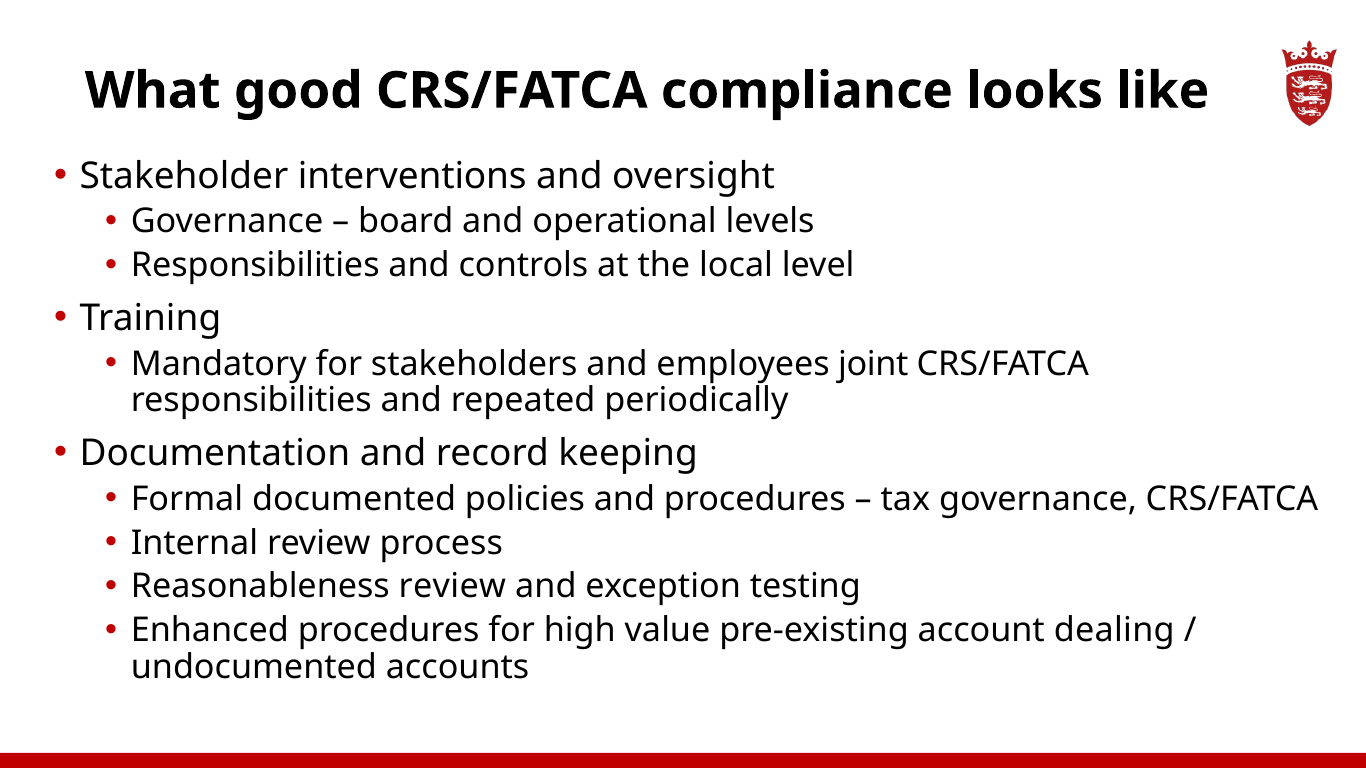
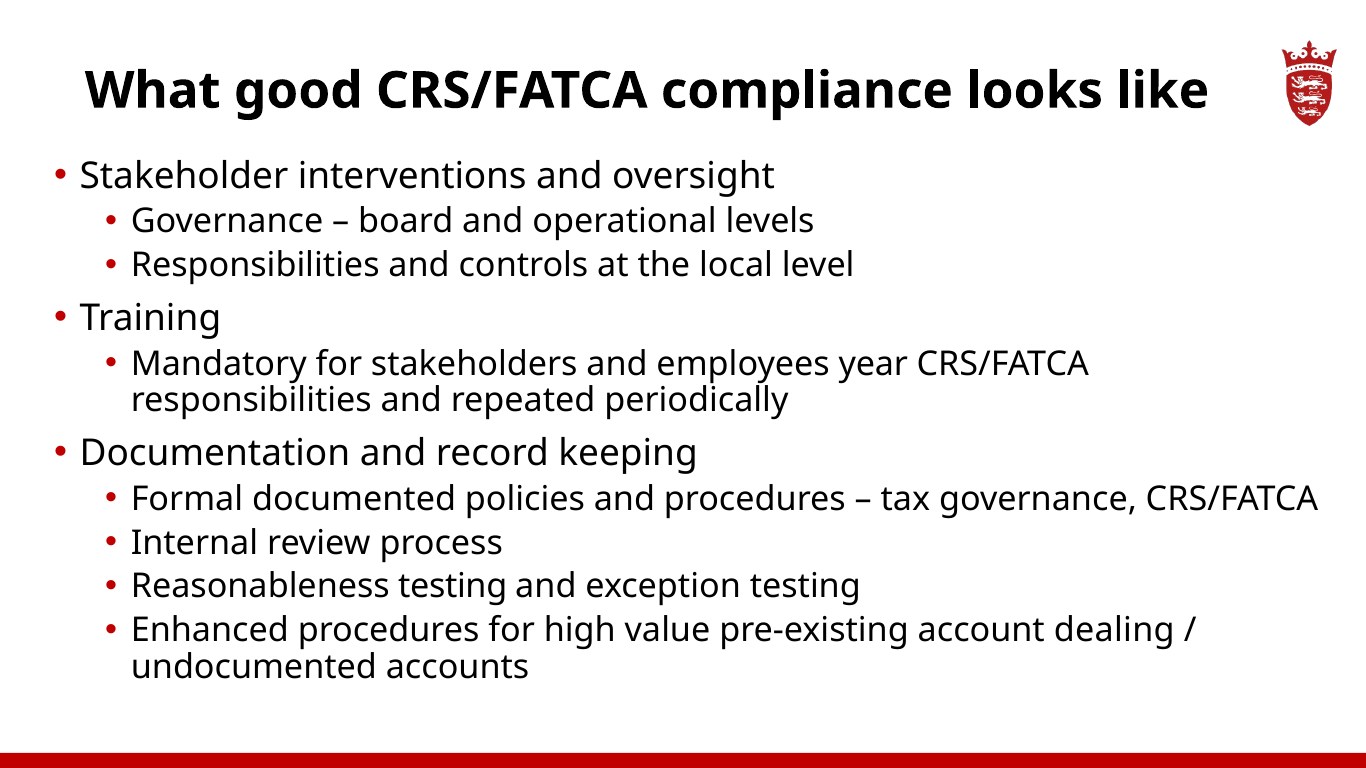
joint: joint -> year
Reasonableness review: review -> testing
